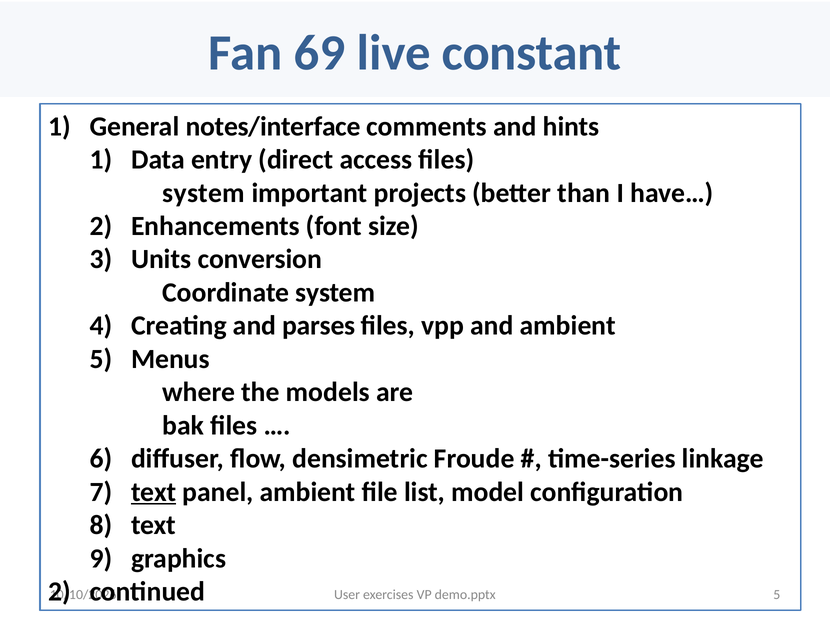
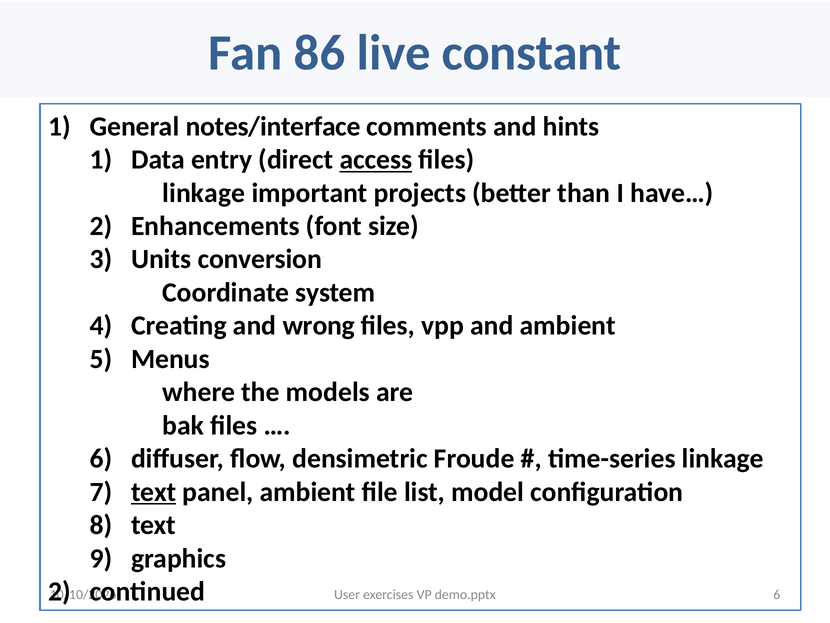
69: 69 -> 86
access underline: none -> present
system at (204, 193): system -> linkage
parses: parses -> wrong
demo.pptx 5: 5 -> 6
